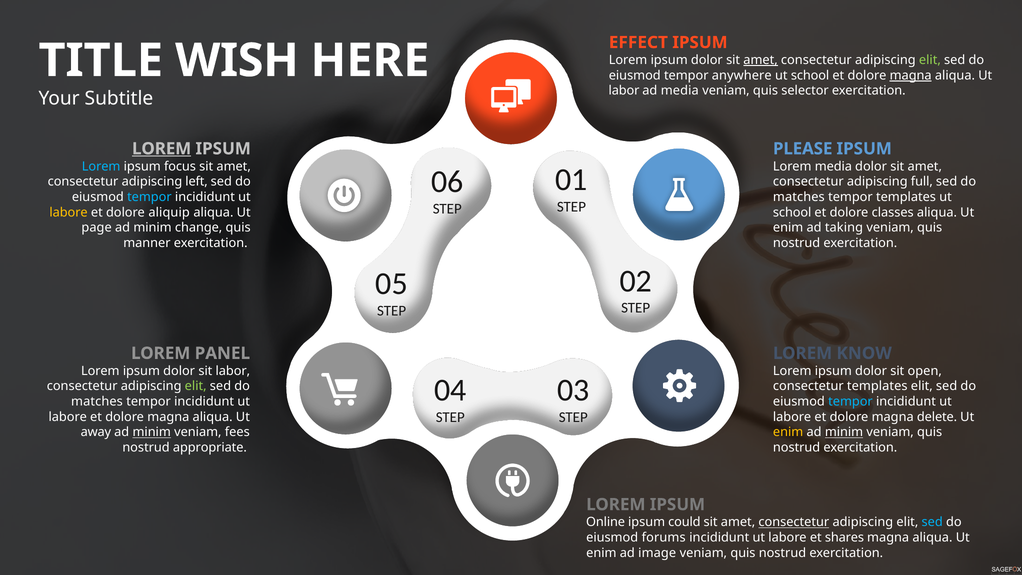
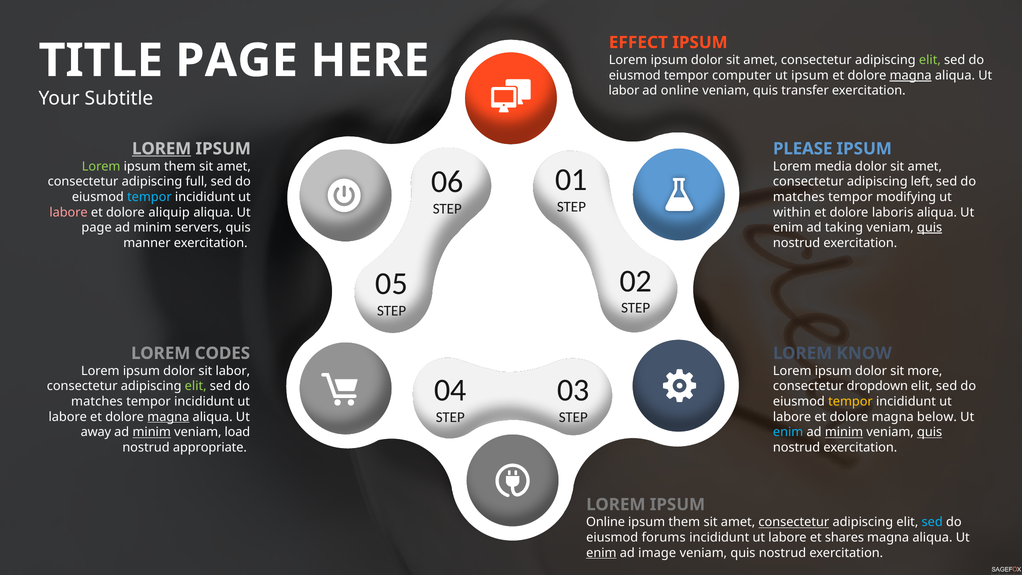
WISH at (237, 61): WISH -> PAGE
amet at (761, 60) underline: present -> none
anywhere: anywhere -> computer
school at (810, 75): school -> ipsum
ad media: media -> online
selector: selector -> transfer
Lorem at (101, 166) colour: light blue -> light green
focus at (180, 166): focus -> them
left: left -> full
full: full -> left
tempor templates: templates -> modifying
labore at (69, 212) colour: yellow -> pink
school at (792, 212): school -> within
classes: classes -> laboris
change: change -> servers
quis at (930, 228) underline: none -> present
PANEL: PANEL -> CODES
open: open -> more
consectetur templates: templates -> dropdown
tempor at (850, 401) colour: light blue -> yellow
magna at (168, 417) underline: none -> present
delete: delete -> below
fees: fees -> load
enim at (788, 432) colour: yellow -> light blue
quis at (930, 432) underline: none -> present
could at (684, 522): could -> them
enim at (601, 553) underline: none -> present
